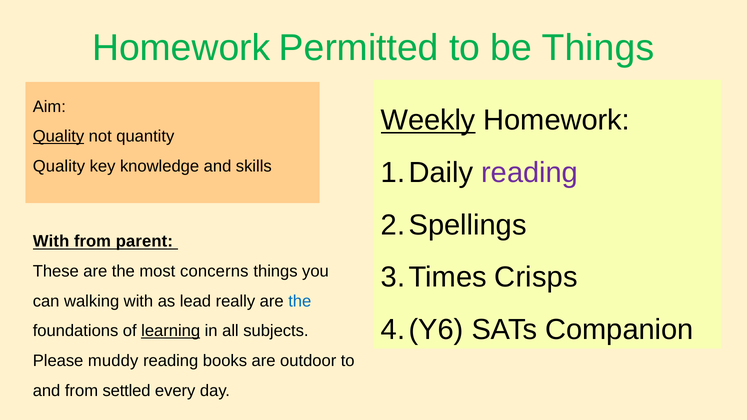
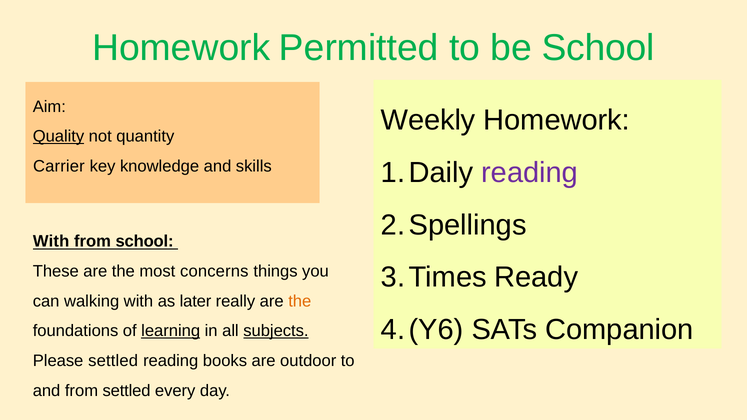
be Things: Things -> School
Weekly underline: present -> none
Quality at (59, 166): Quality -> Carrier
from parent: parent -> school
Crisps: Crisps -> Ready
lead: lead -> later
the at (300, 301) colour: blue -> orange
subjects underline: none -> present
Please muddy: muddy -> settled
